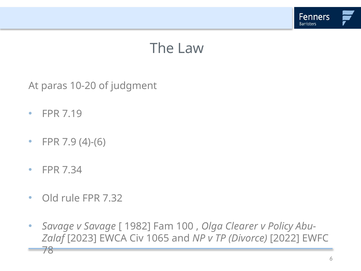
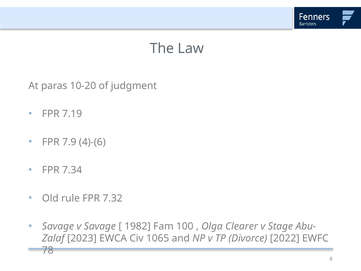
Policy: Policy -> Stage
